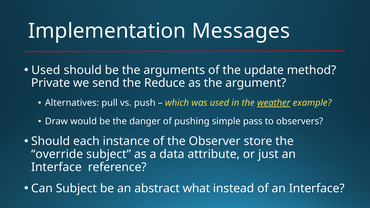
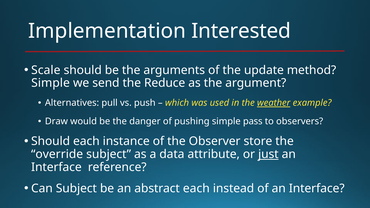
Messages: Messages -> Interested
Used at (46, 70): Used -> Scale
Private at (51, 83): Private -> Simple
just underline: none -> present
abstract what: what -> each
